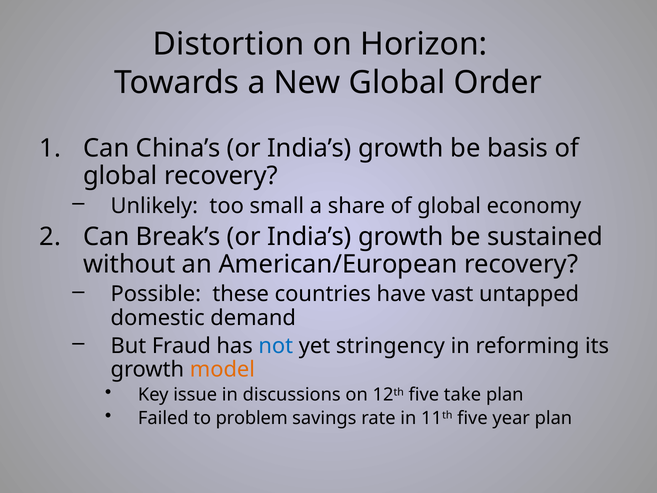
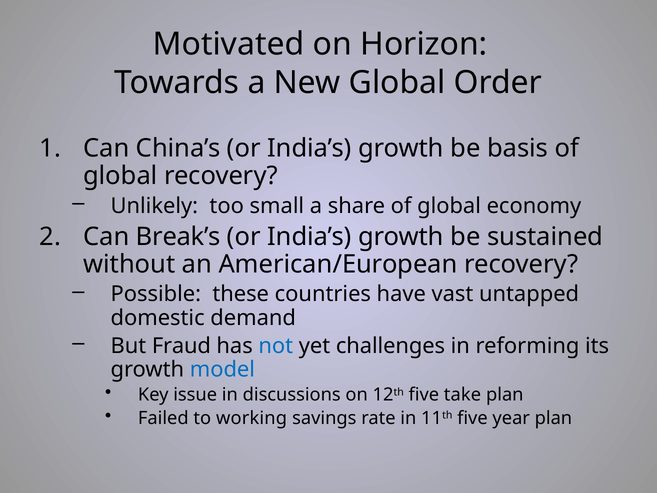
Distortion: Distortion -> Motivated
stringency: stringency -> challenges
model colour: orange -> blue
problem: problem -> working
